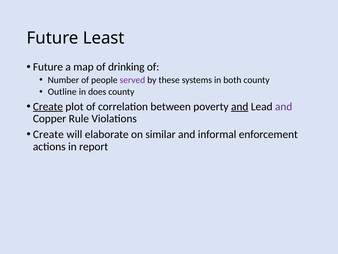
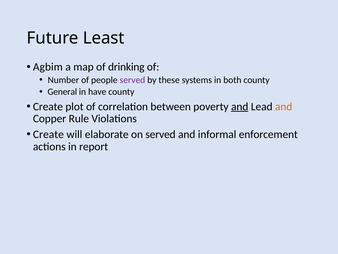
Future at (48, 67): Future -> Agbim
Outline: Outline -> General
does: does -> have
Create at (48, 106) underline: present -> none
and at (284, 106) colour: purple -> orange
on similar: similar -> served
